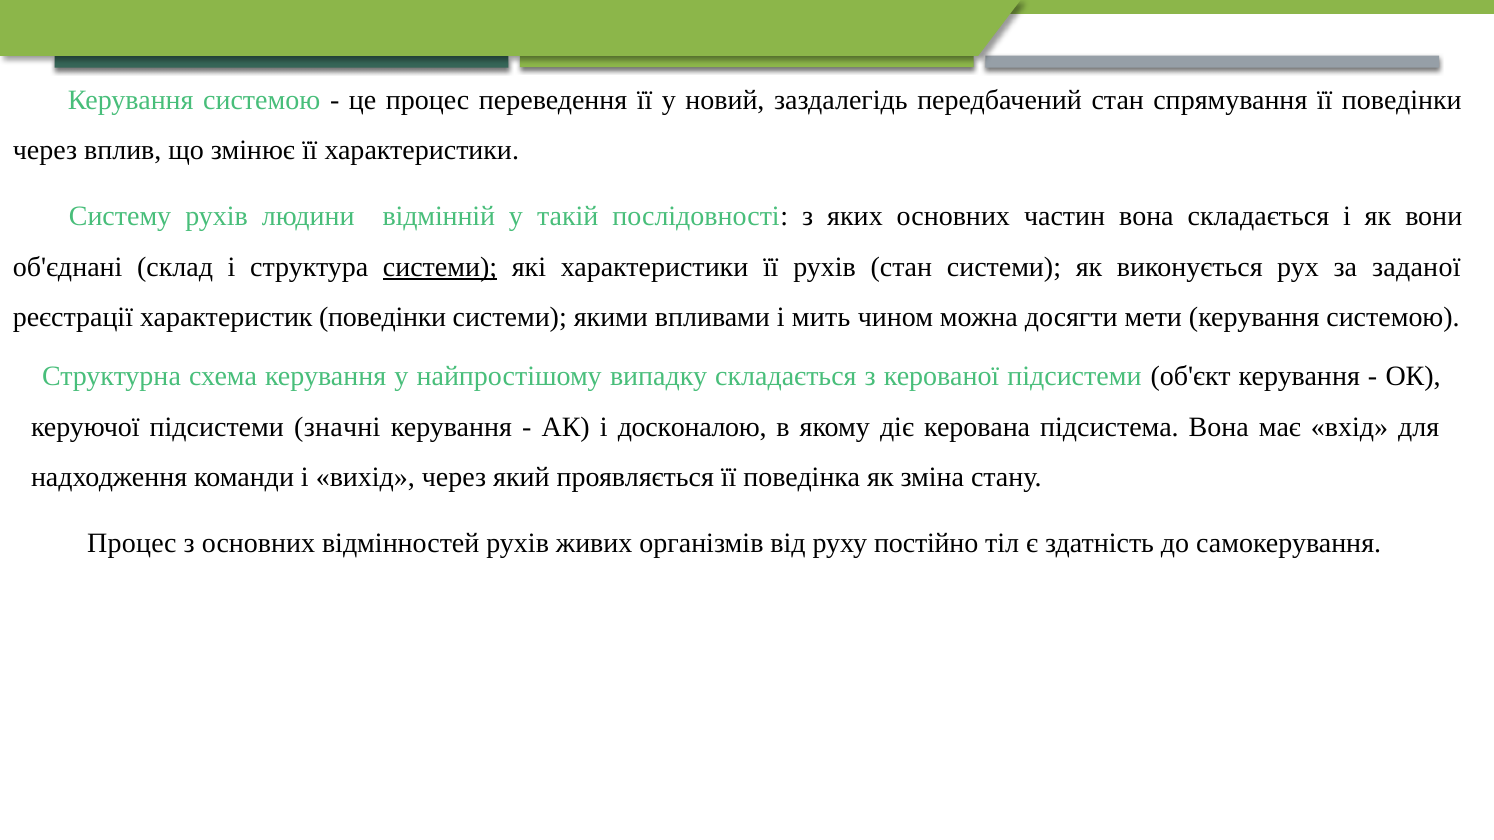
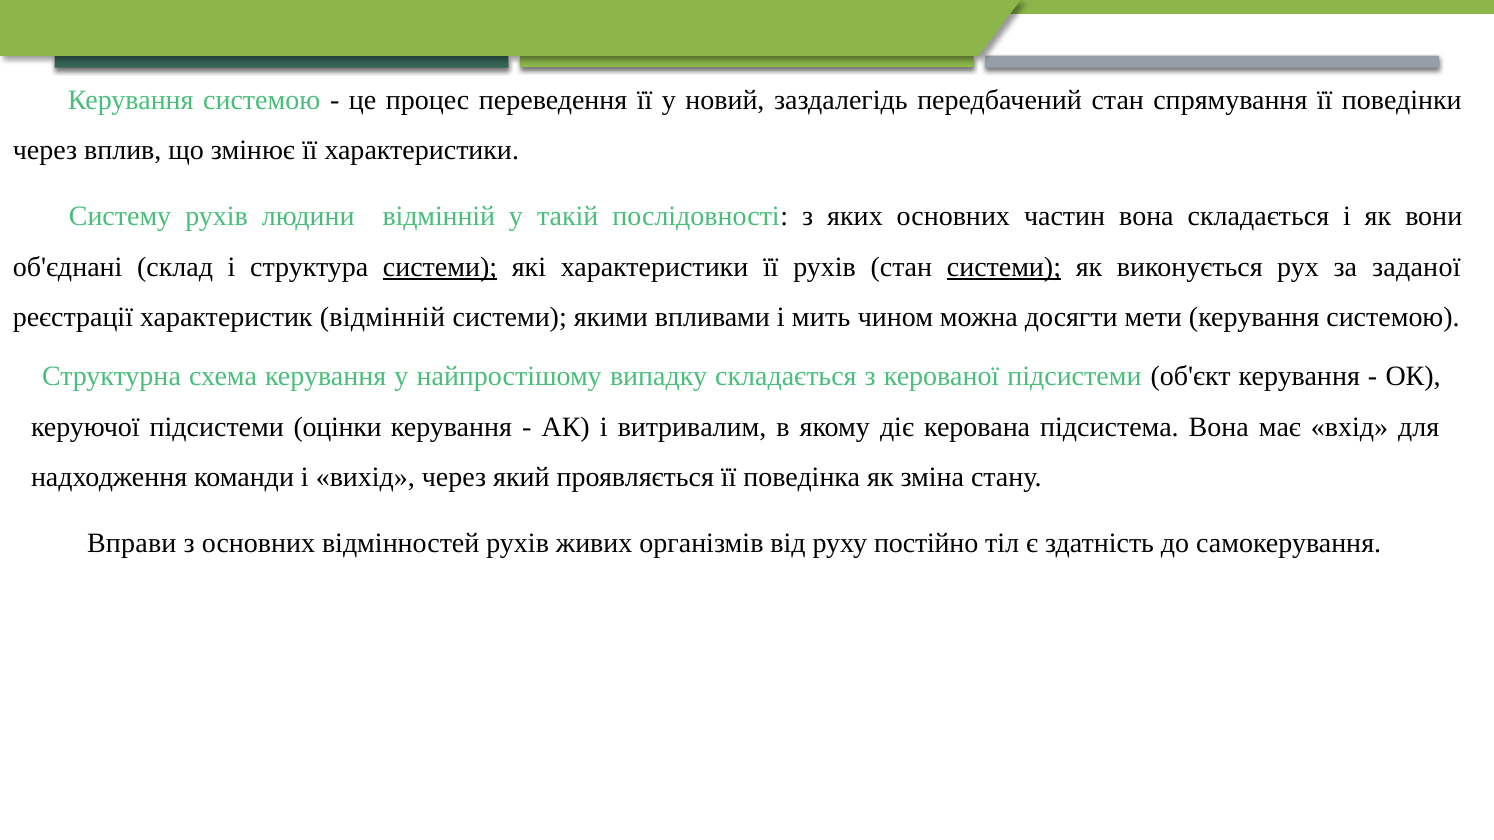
системи at (1004, 267) underline: none -> present
характеристик поведінки: поведінки -> відмінній
значні: значні -> оцінки
досконалою: досконалою -> витривалим
Процес at (132, 543): Процес -> Вправи
